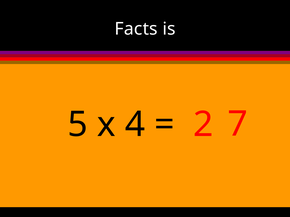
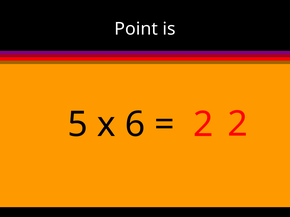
Facts: Facts -> Point
4: 4 -> 6
2 7: 7 -> 2
